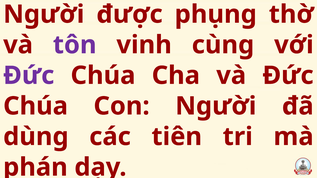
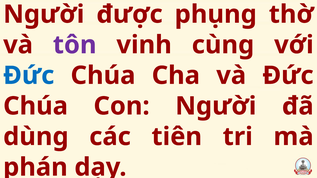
Đức at (29, 76) colour: purple -> blue
